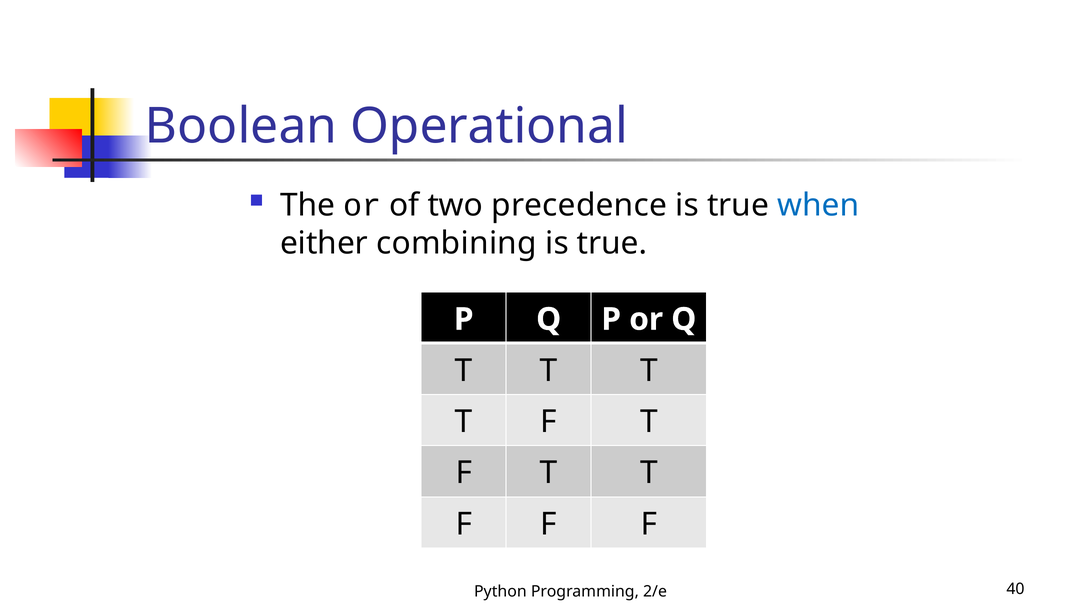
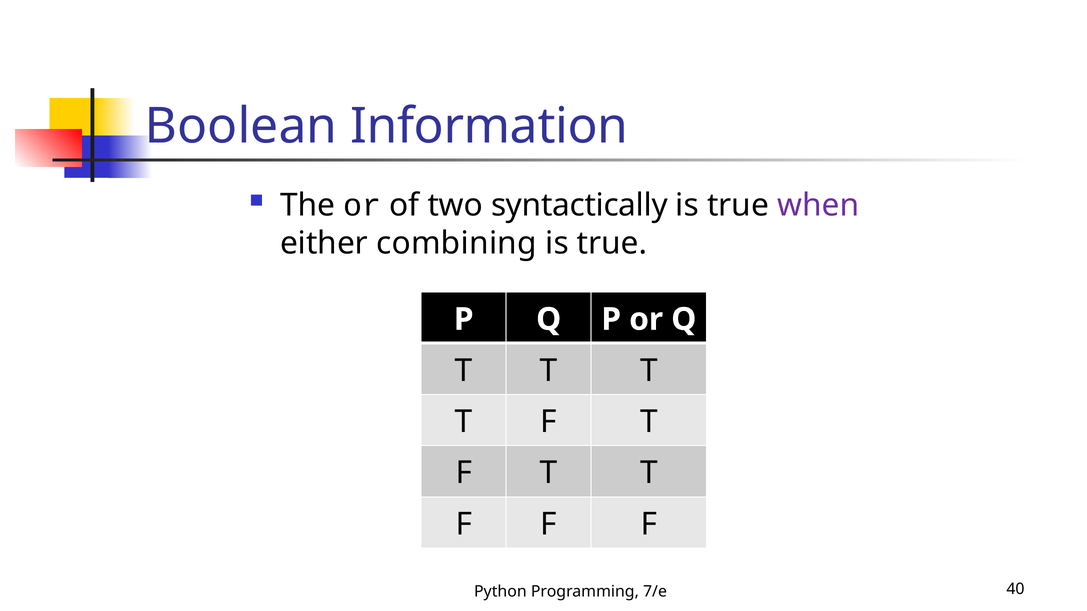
Operational: Operational -> Information
precedence: precedence -> syntactically
when colour: blue -> purple
2/e: 2/e -> 7/e
